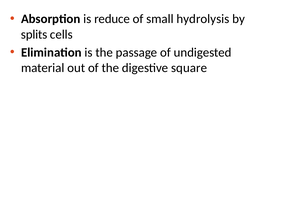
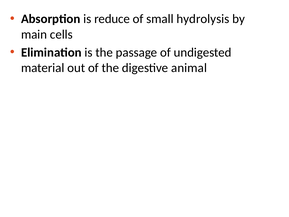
splits: splits -> main
square: square -> animal
